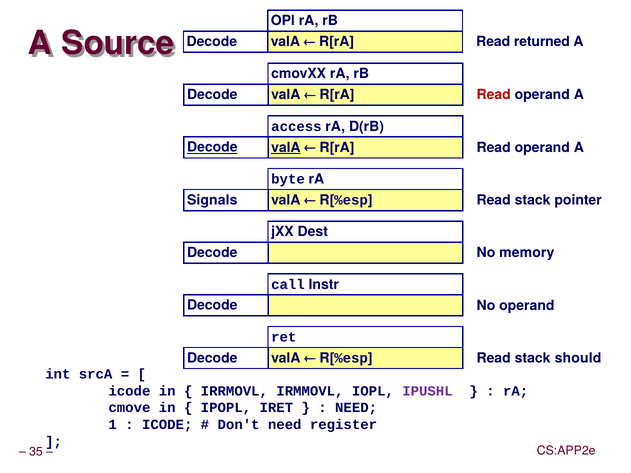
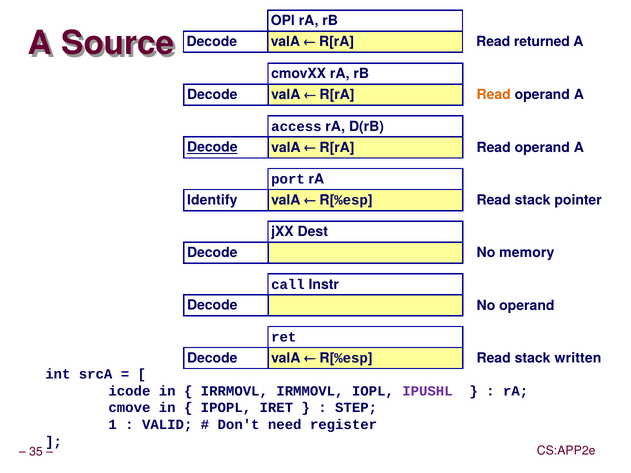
Read at (494, 95) colour: red -> orange
valA at (286, 147) underline: present -> none
byte: byte -> port
Signals: Signals -> Identify
should: should -> written
NEED at (356, 408): NEED -> STEP
ICODE at (167, 425): ICODE -> VALID
